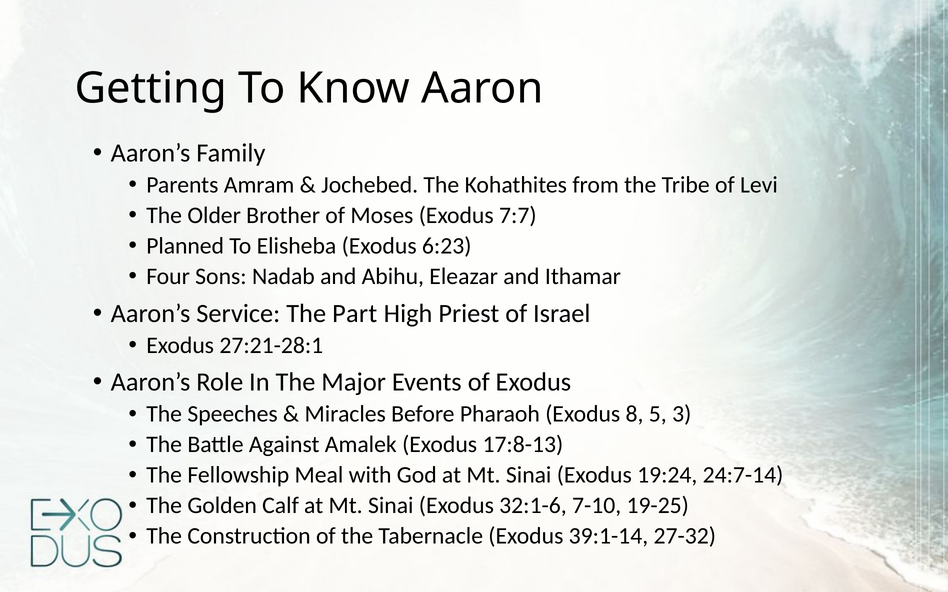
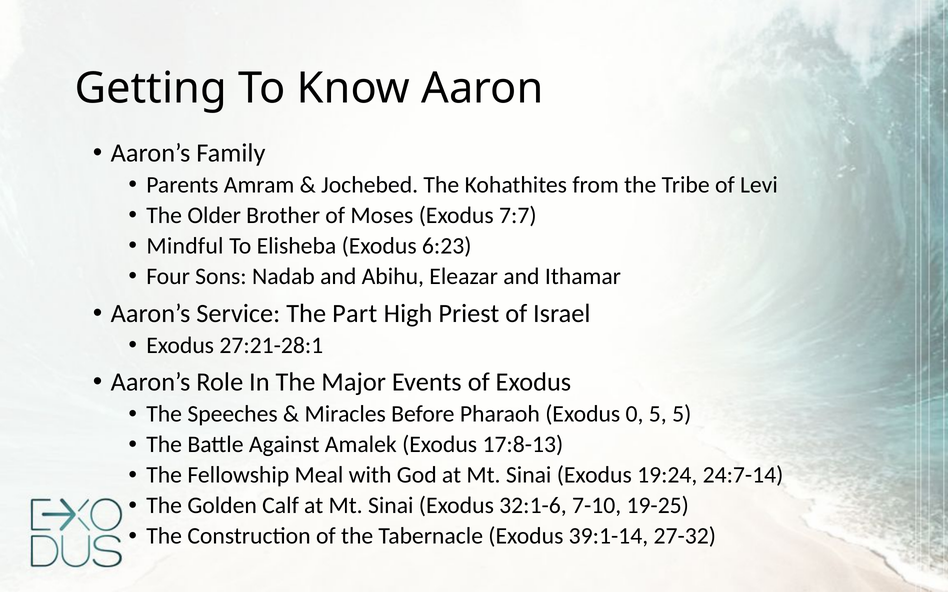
Planned: Planned -> Mindful
8: 8 -> 0
5 3: 3 -> 5
